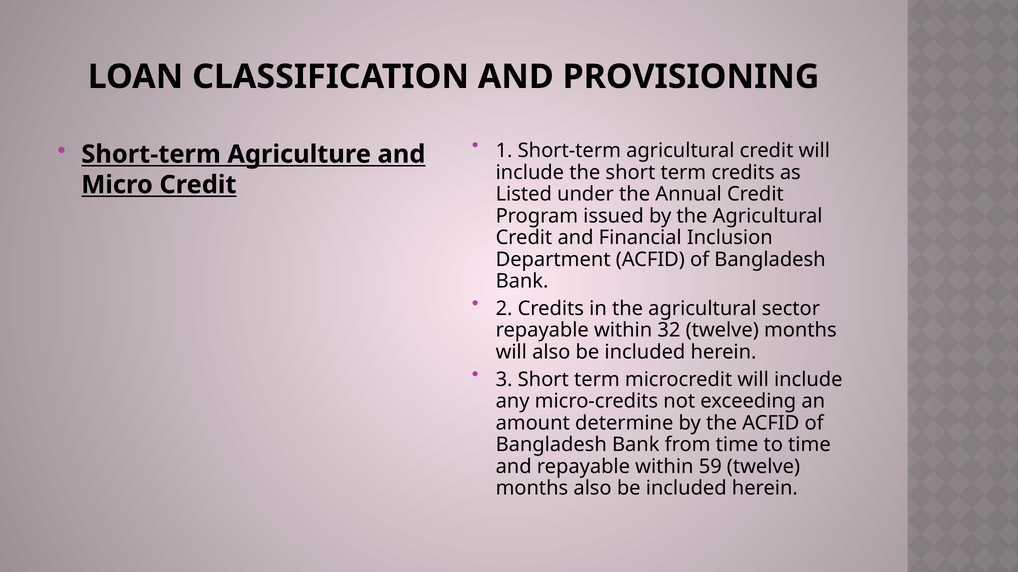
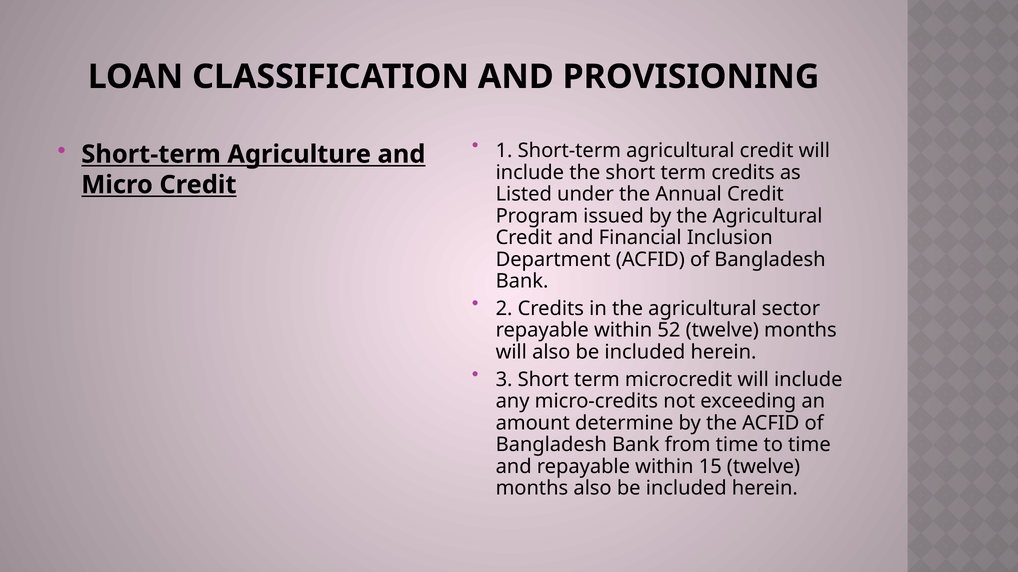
32: 32 -> 52
59: 59 -> 15
